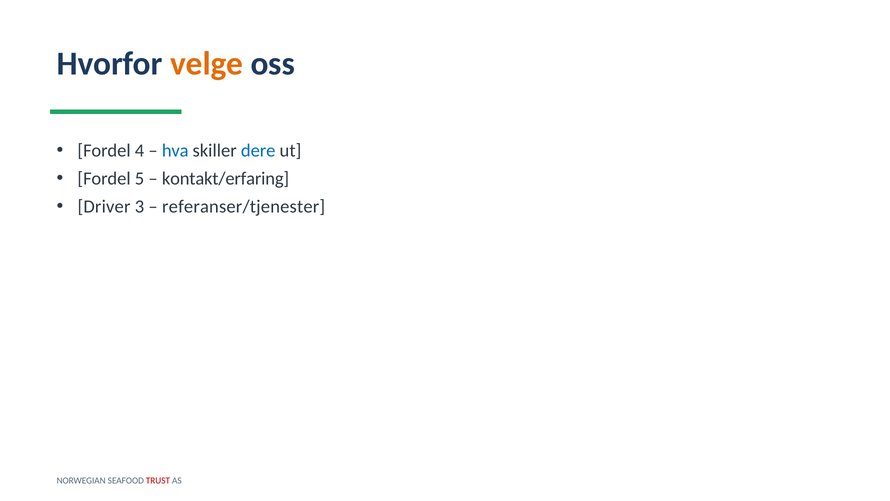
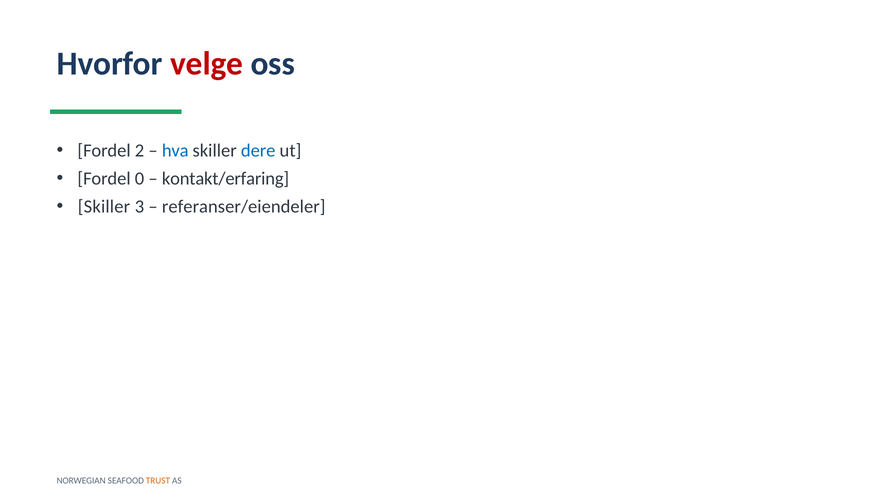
velge colour: orange -> red
4: 4 -> 2
5: 5 -> 0
Driver at (104, 206): Driver -> Skiller
referanser/tjenester: referanser/tjenester -> referanser/eiendeler
TRUST colour: red -> orange
